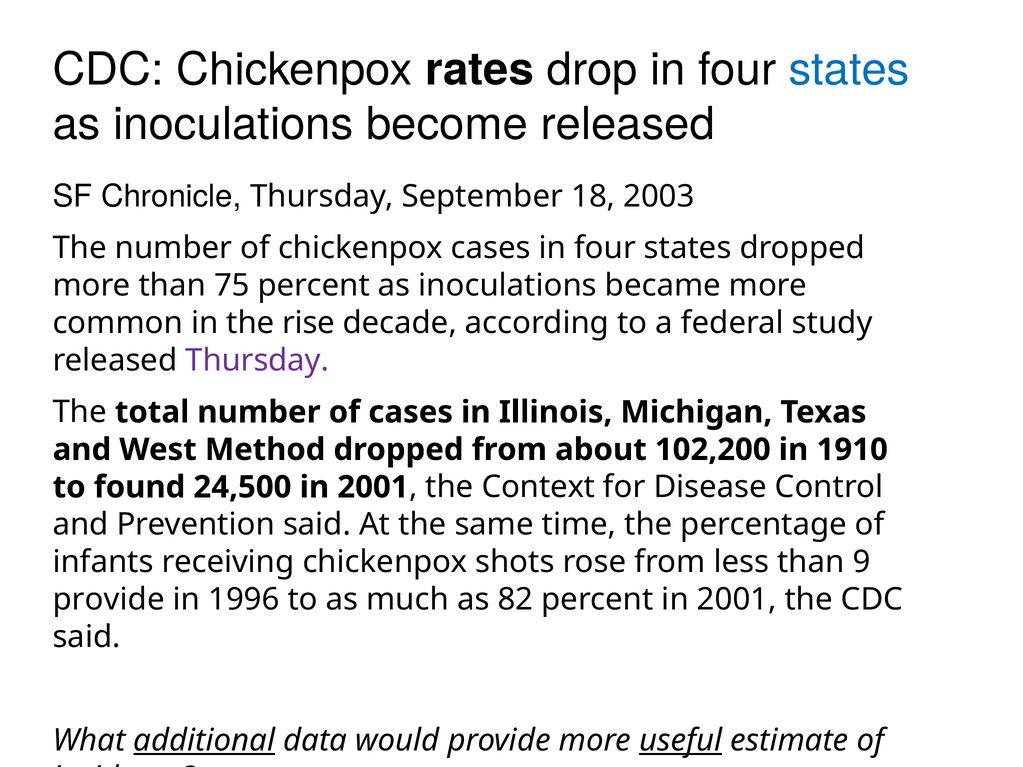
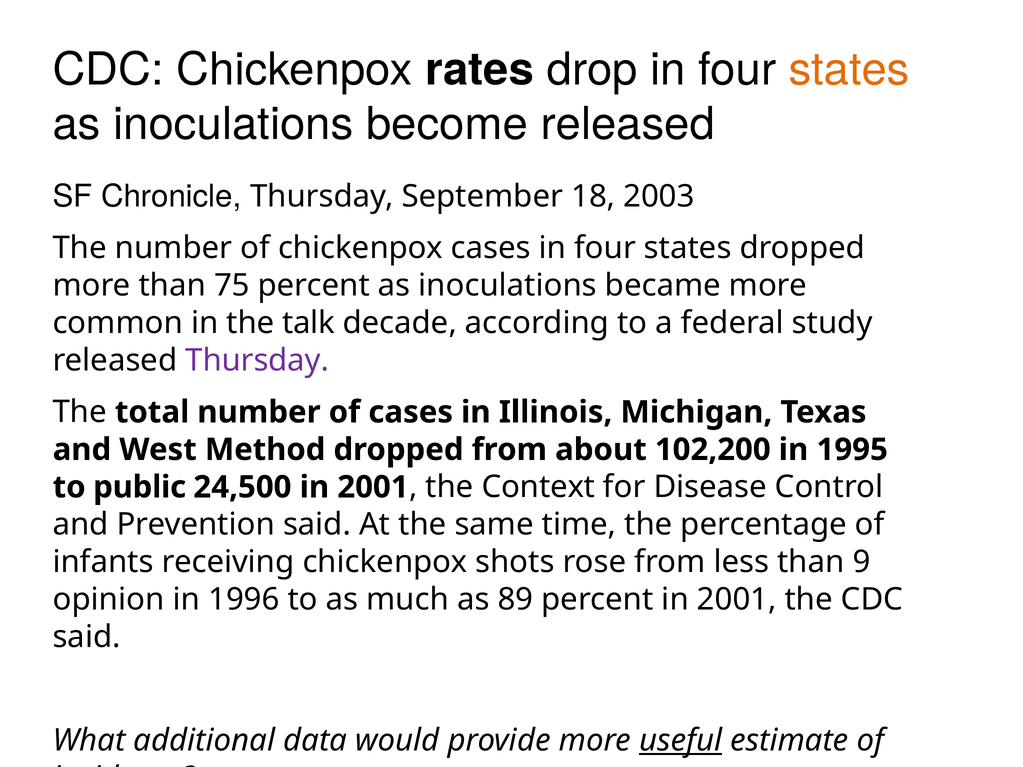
states at (849, 70) colour: blue -> orange
rise: rise -> talk
1910: 1910 -> 1995
found: found -> public
provide at (109, 600): provide -> opinion
82: 82 -> 89
additional underline: present -> none
